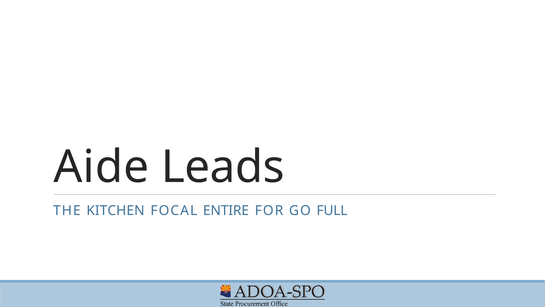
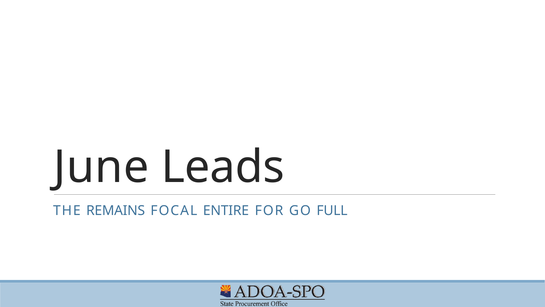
Aide: Aide -> June
KITCHEN: KITCHEN -> REMAINS
